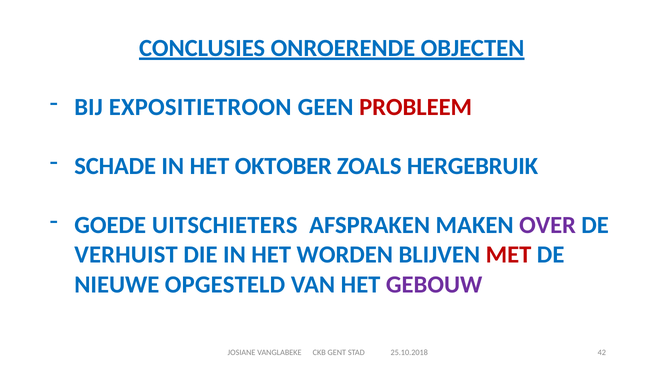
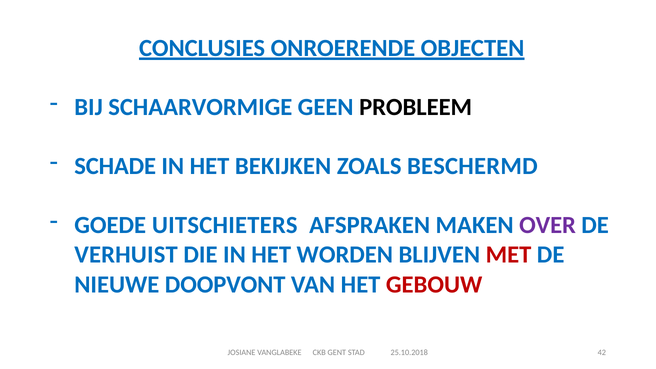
EXPOSITIETROON: EXPOSITIETROON -> SCHAARVORMIGE
PROBLEEM colour: red -> black
OKTOBER: OKTOBER -> BEKIJKEN
HERGEBRUIK: HERGEBRUIK -> BESCHERMD
OPGESTELD: OPGESTELD -> DOOPVONT
GEBOUW colour: purple -> red
